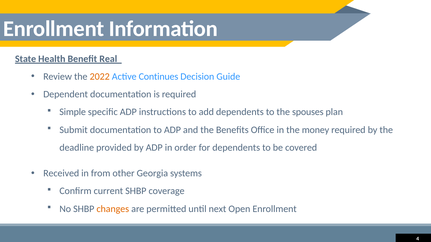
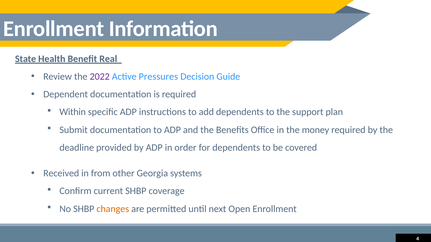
2022 colour: orange -> purple
Continues: Continues -> Pressures
Simple: Simple -> Within
spouses: spouses -> support
